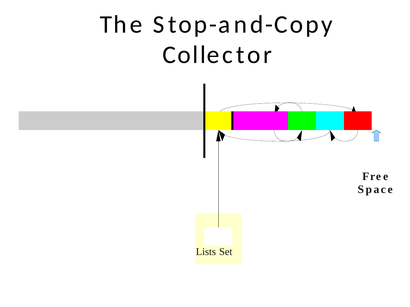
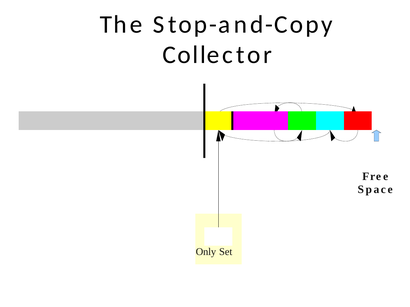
Lists: Lists -> Only
